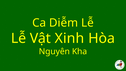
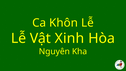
Diễm: Diễm -> Khôn
